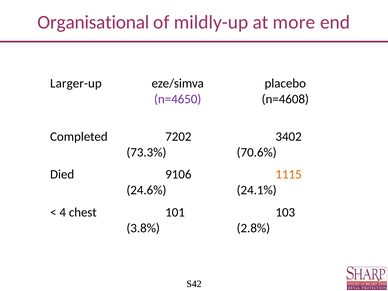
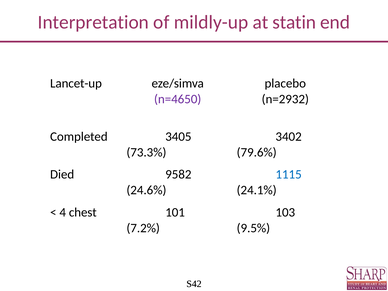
Organisational: Organisational -> Interpretation
more: more -> statin
Larger-up: Larger-up -> Lancet-up
n=4608: n=4608 -> n=2932
7202: 7202 -> 3405
70.6%: 70.6% -> 79.6%
9106: 9106 -> 9582
1115 colour: orange -> blue
3.8%: 3.8% -> 7.2%
2.8%: 2.8% -> 9.5%
